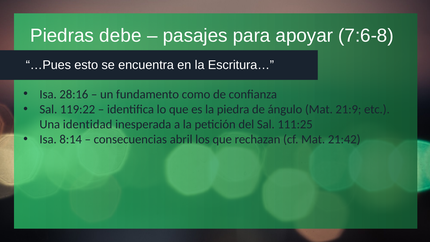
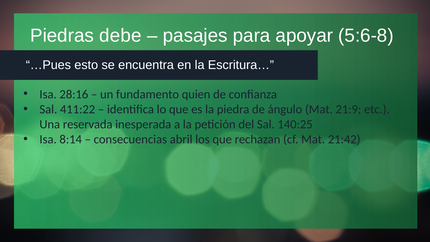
7:6-8: 7:6-8 -> 5:6-8
como: como -> quien
119:22: 119:22 -> 411:22
identidad: identidad -> reservada
111:25: 111:25 -> 140:25
